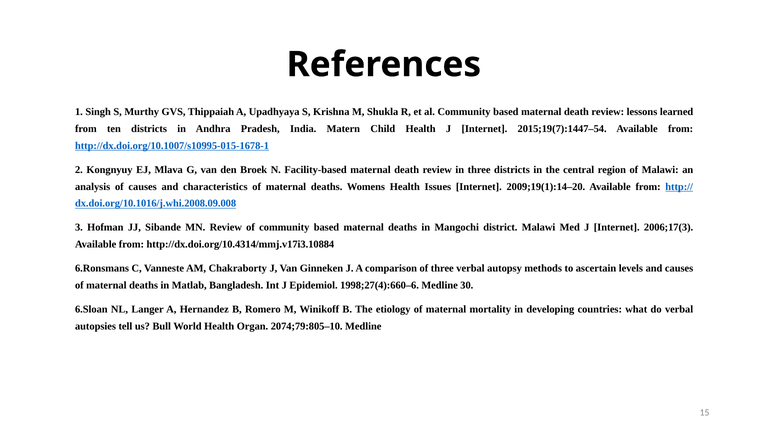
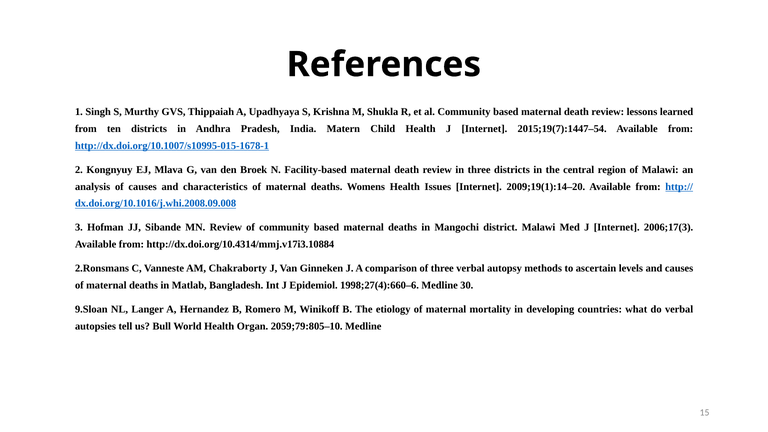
6.Ronsmans: 6.Ronsmans -> 2.Ronsmans
6.Sloan: 6.Sloan -> 9.Sloan
2074;79:805–10: 2074;79:805–10 -> 2059;79:805–10
